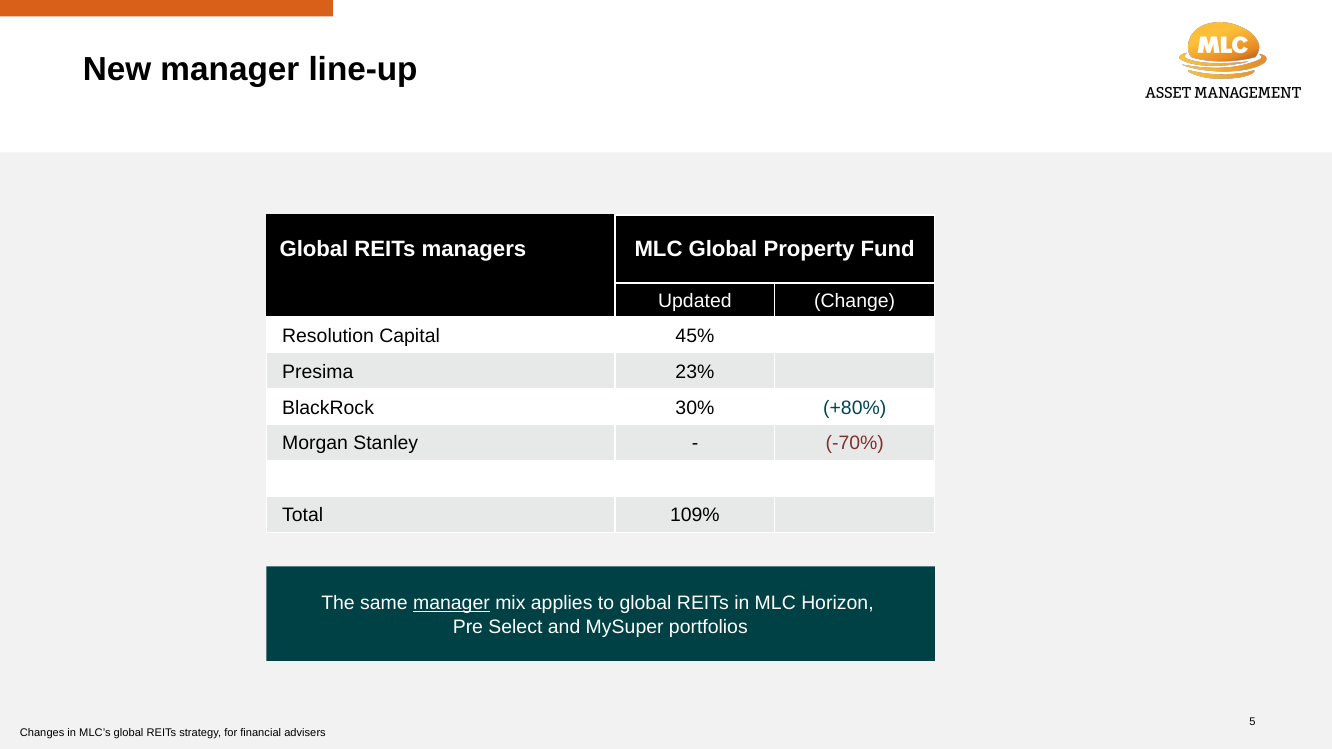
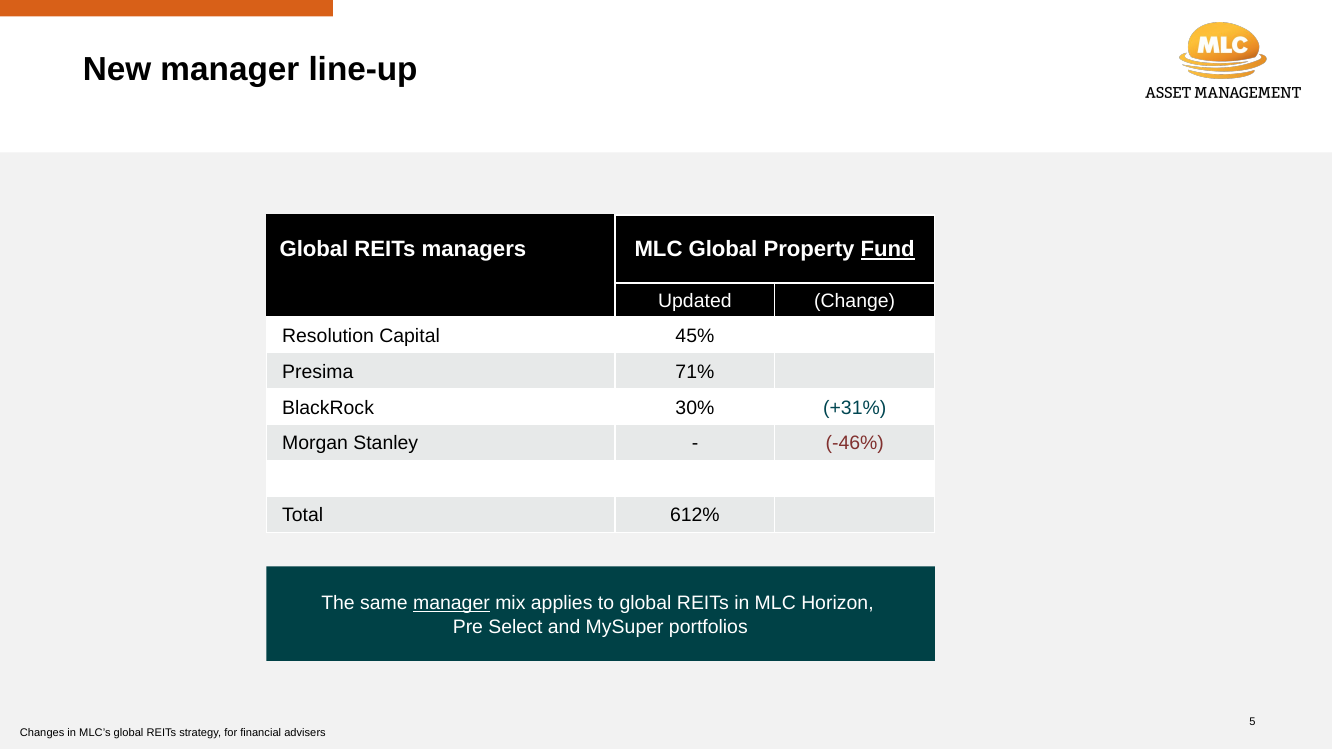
Fund underline: none -> present
23%: 23% -> 71%
+80%: +80% -> +31%
-70%: -70% -> -46%
109%: 109% -> 612%
